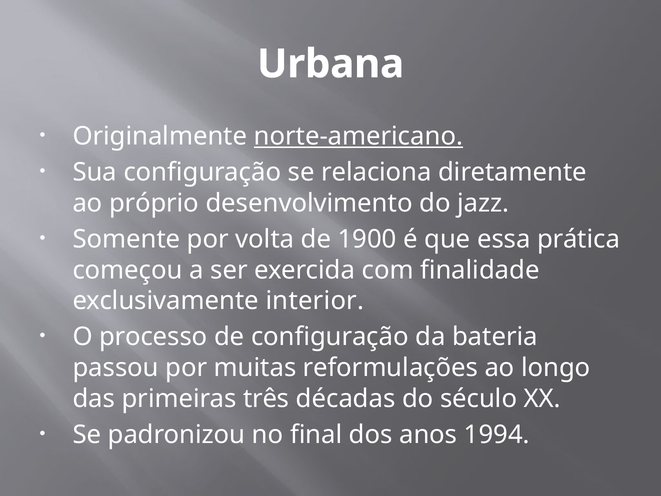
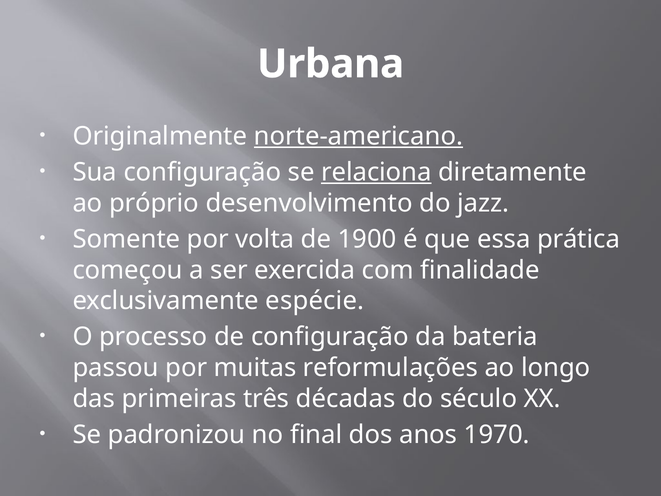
relaciona underline: none -> present
interior: interior -> espécie
1994: 1994 -> 1970
